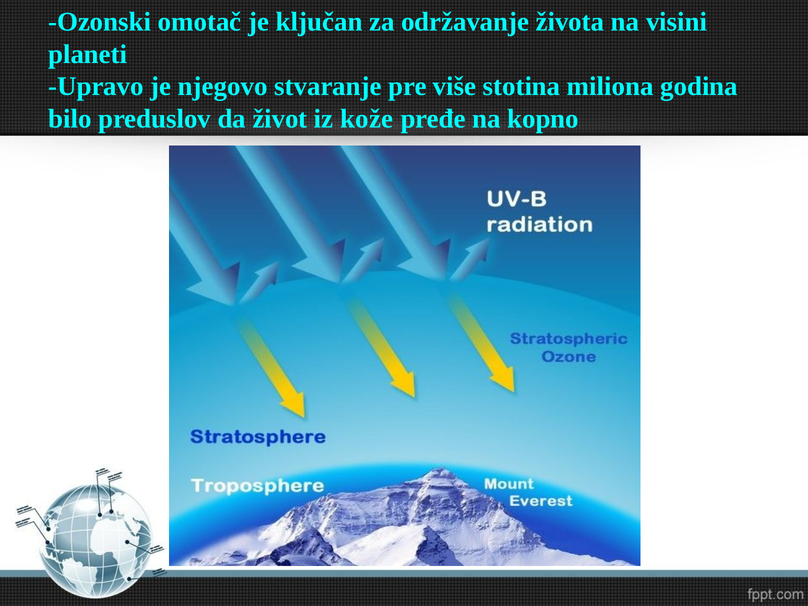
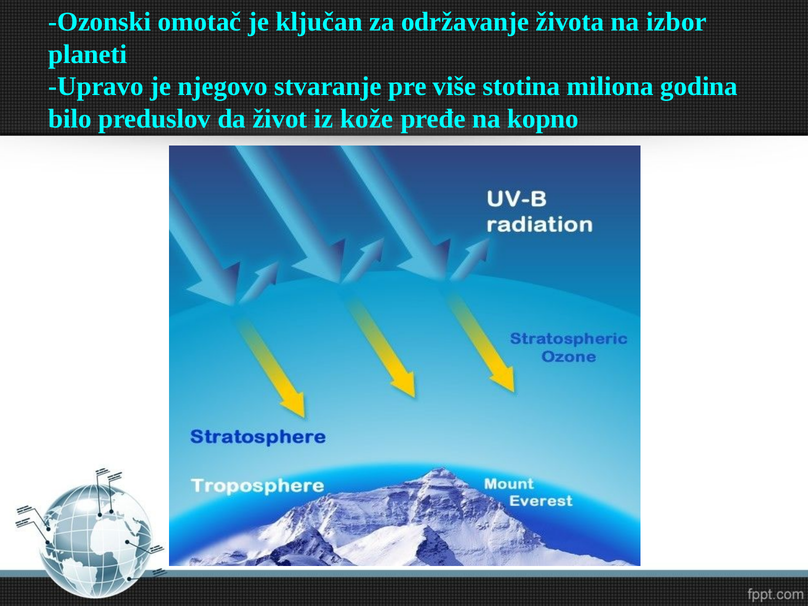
visini: visini -> izbor
